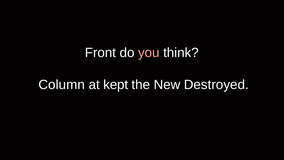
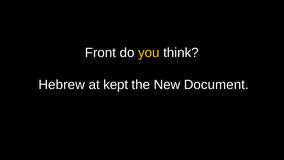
you colour: pink -> yellow
Column: Column -> Hebrew
Destroyed: Destroyed -> Document
